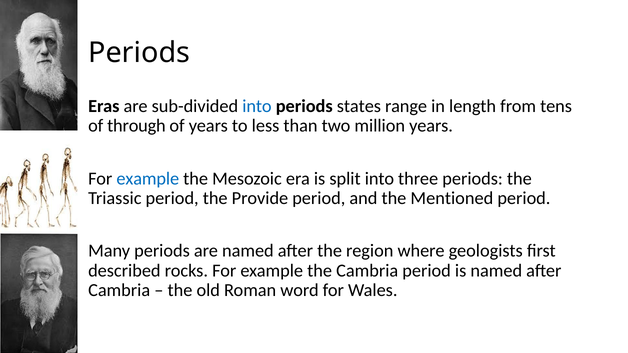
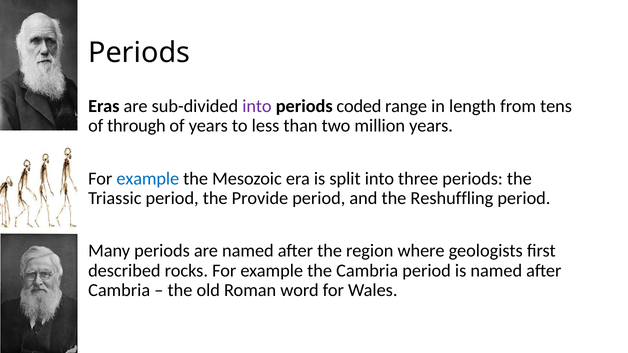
into at (257, 106) colour: blue -> purple
states: states -> coded
Mentioned: Mentioned -> Reshuffling
